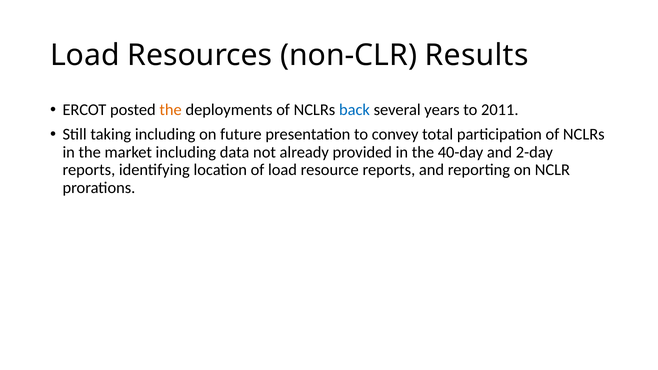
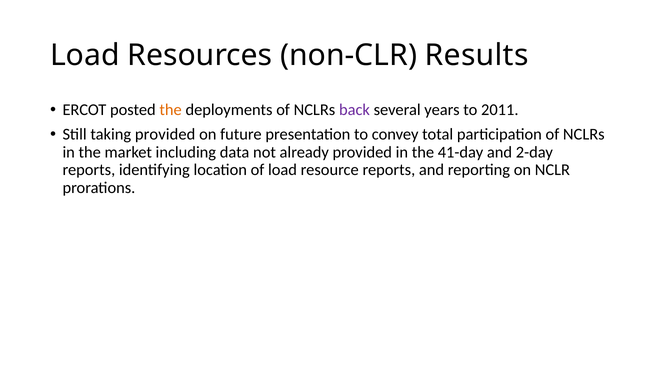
back colour: blue -> purple
taking including: including -> provided
40-day: 40-day -> 41-day
